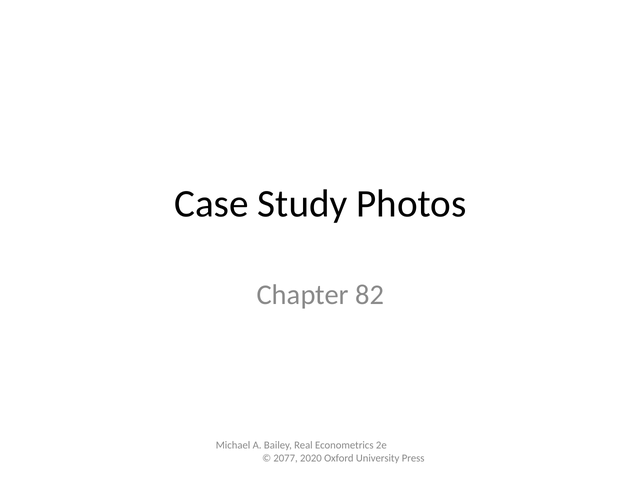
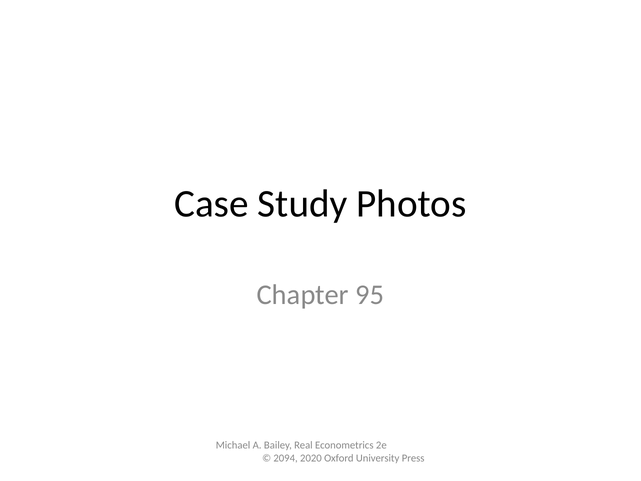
82: 82 -> 95
2077: 2077 -> 2094
